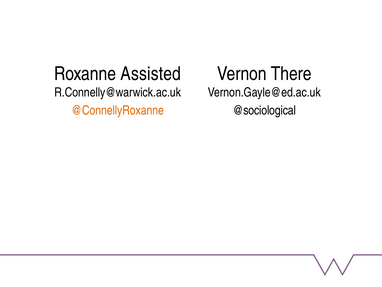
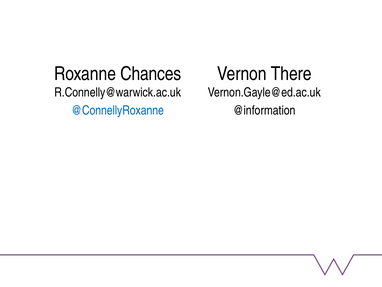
Assisted: Assisted -> Chances
@ConnellyRoxanne colour: orange -> blue
@sociological: @sociological -> @information
